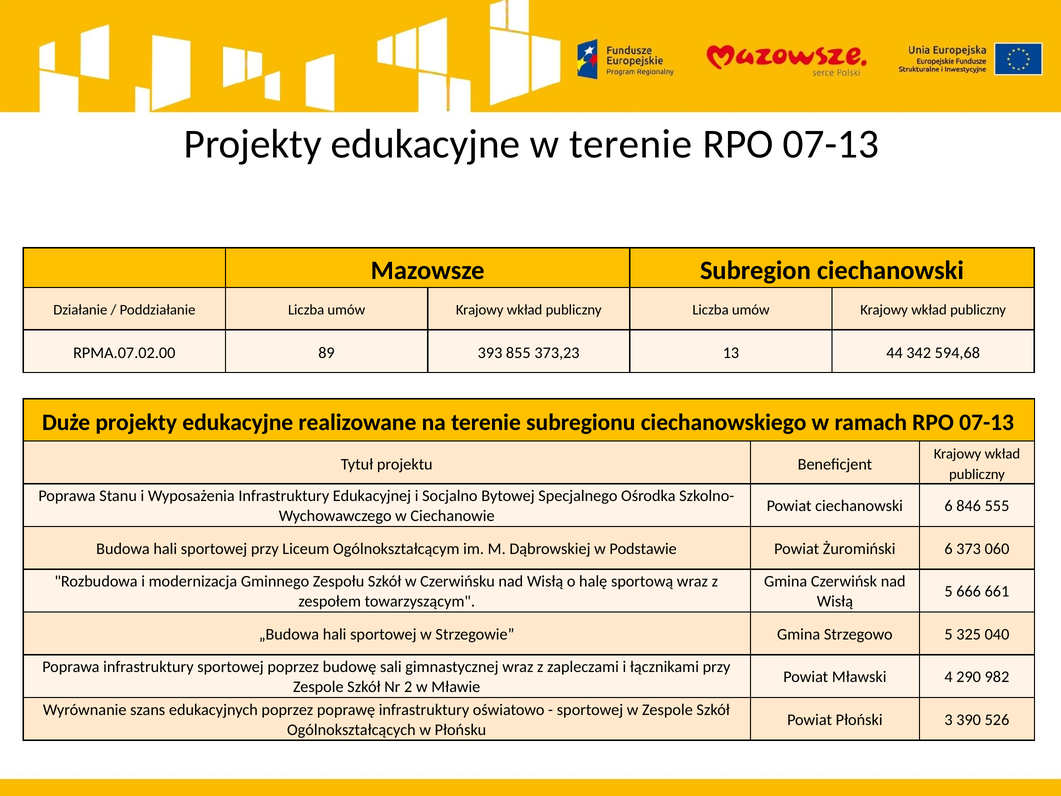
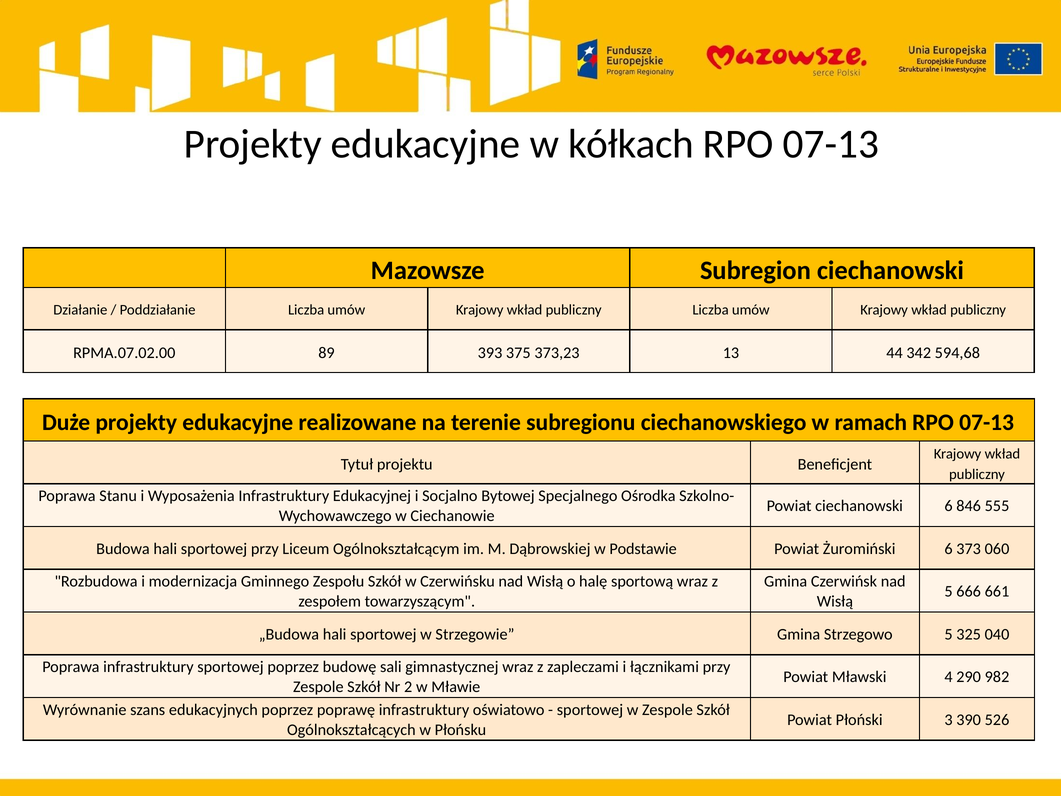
w terenie: terenie -> kółkach
855: 855 -> 375
